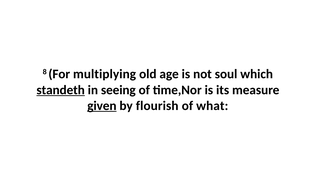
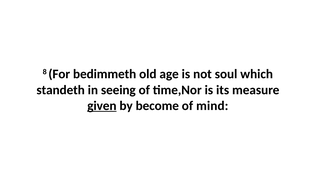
multiplying: multiplying -> bedimmeth
standeth underline: present -> none
flourish: flourish -> become
what: what -> mind
